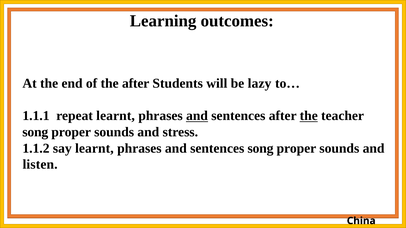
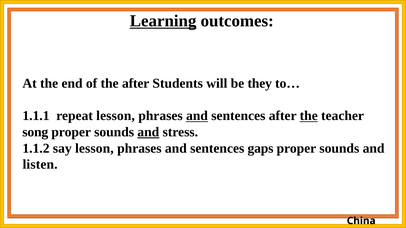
Learning underline: none -> present
lazy: lazy -> they
repeat learnt: learnt -> lesson
and at (148, 132) underline: none -> present
say learnt: learnt -> lesson
sentences song: song -> gaps
